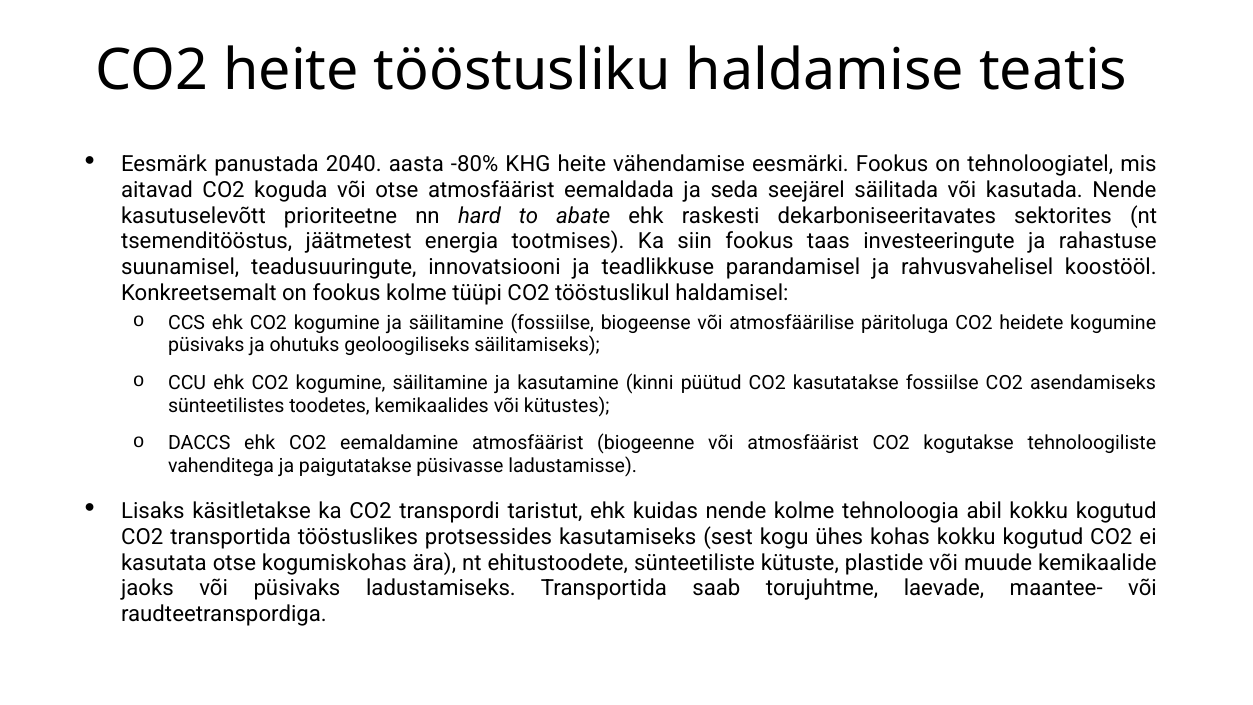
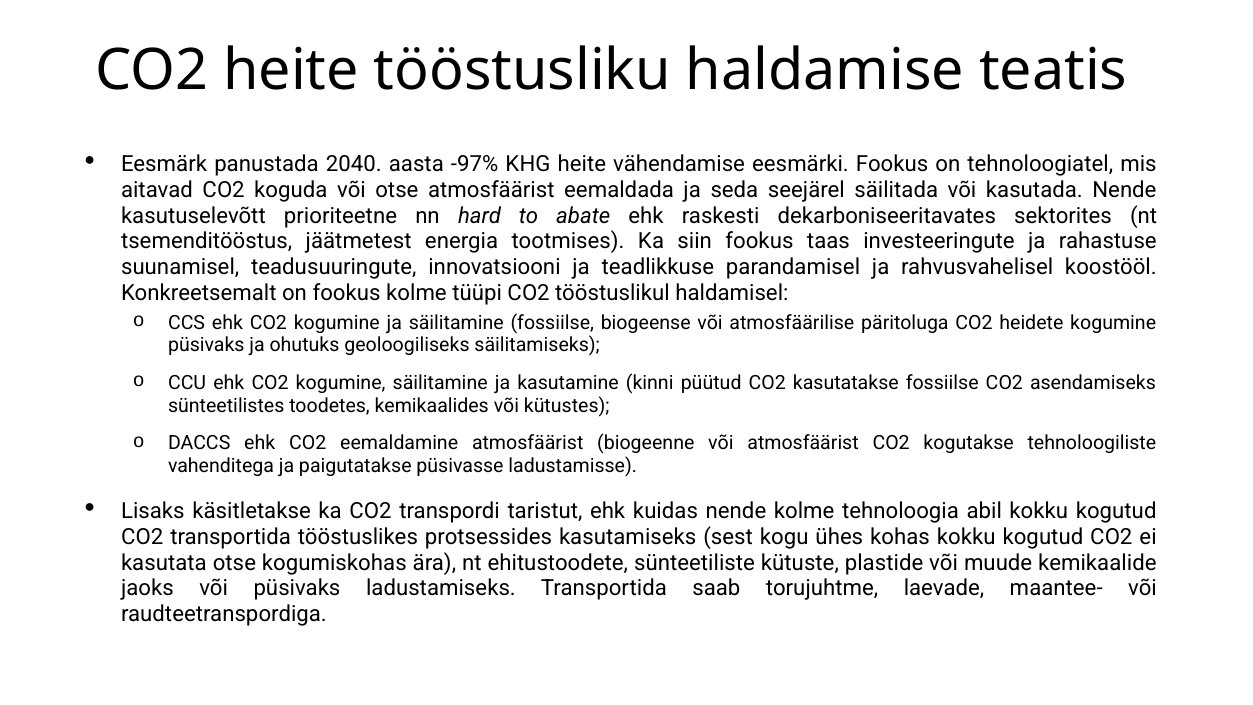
-80%: -80% -> -97%
